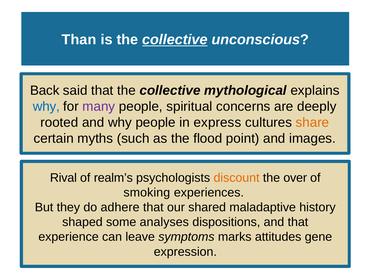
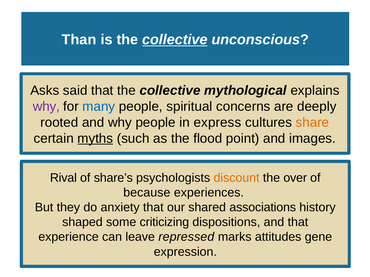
Back: Back -> Asks
why at (46, 107) colour: blue -> purple
many colour: purple -> blue
myths underline: none -> present
realm’s: realm’s -> share’s
smoking: smoking -> because
adhere: adhere -> anxiety
maladaptive: maladaptive -> associations
analyses: analyses -> criticizing
symptoms: symptoms -> repressed
